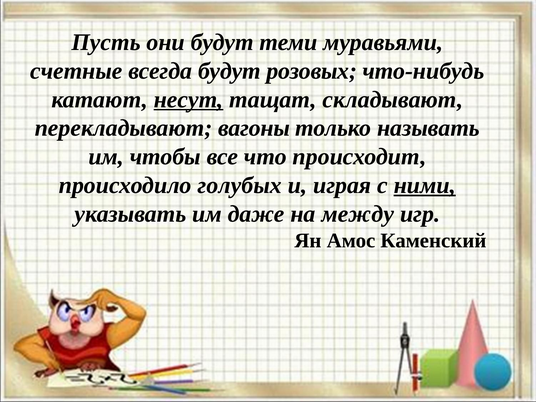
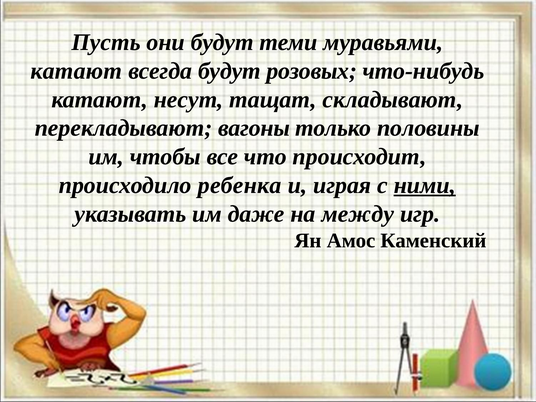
счетные at (76, 71): счетные -> катают
несут underline: present -> none
называть: называть -> половины
голубых: голубых -> ребенка
